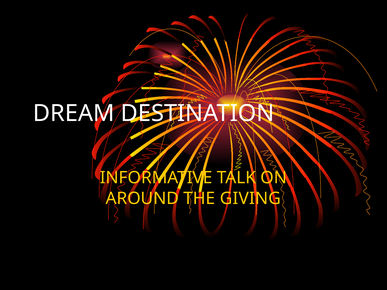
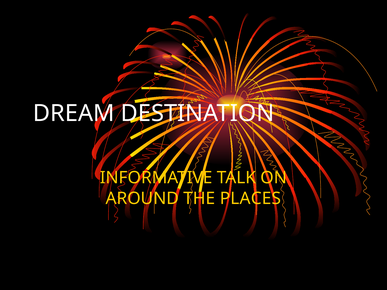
GIVING: GIVING -> PLACES
